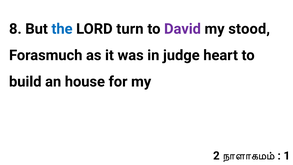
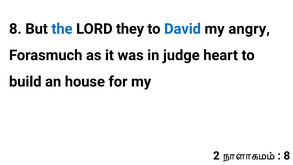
turn: turn -> they
David colour: purple -> blue
stood: stood -> angry
1 at (287, 156): 1 -> 8
